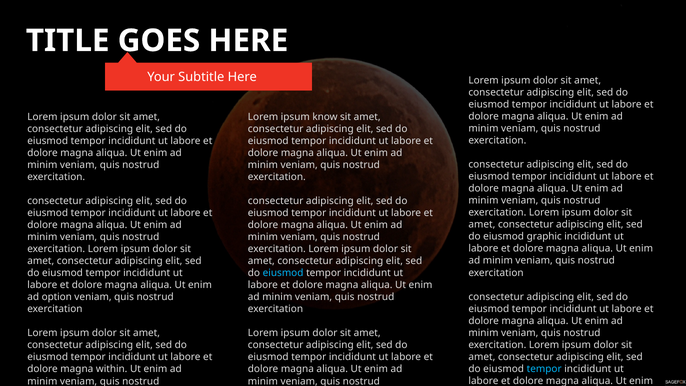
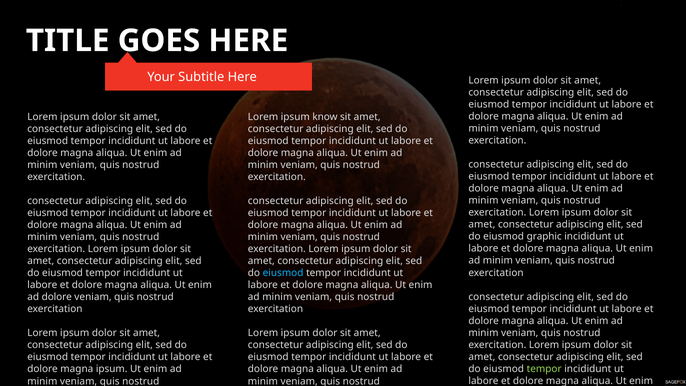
ad option: option -> dolore
tempor at (544, 369) colour: light blue -> light green
magna within: within -> ipsum
